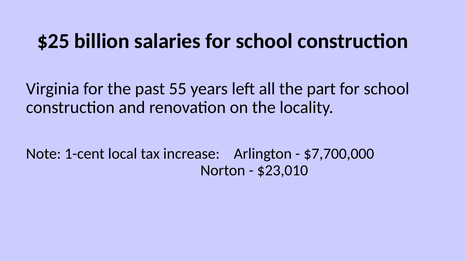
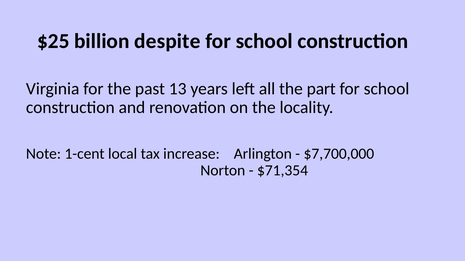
salaries: salaries -> despite
55: 55 -> 13
$23,010: $23,010 -> $71,354
